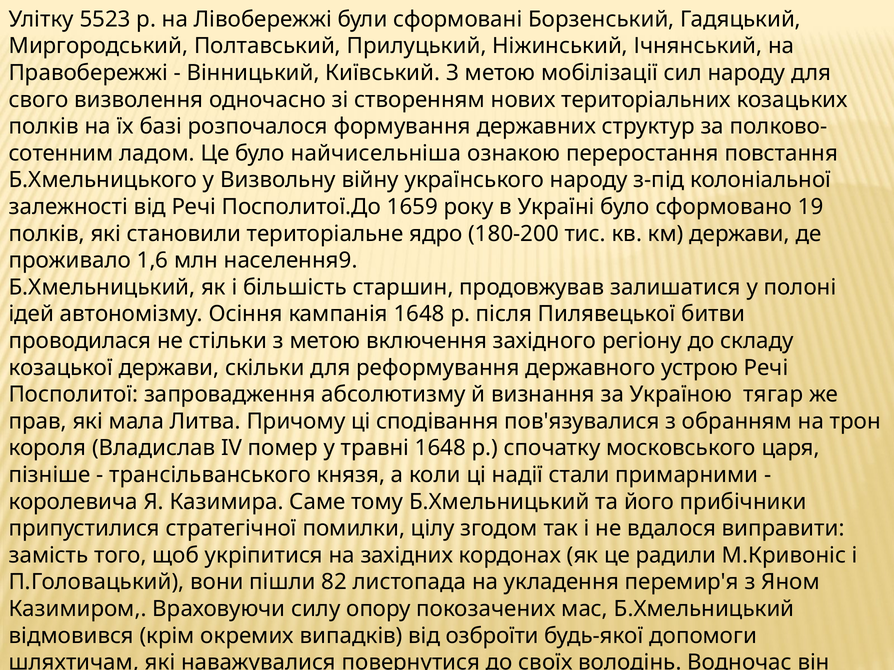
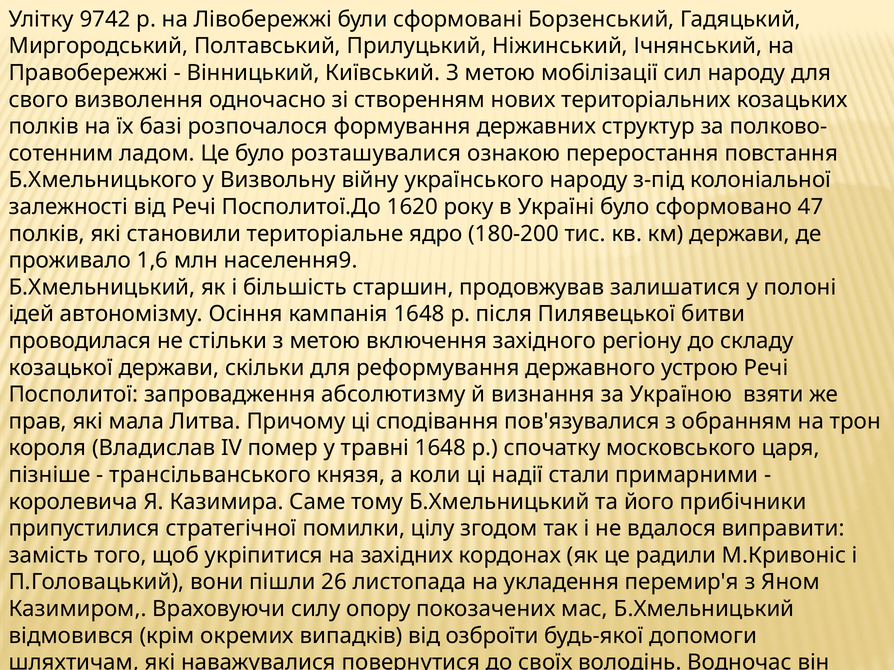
5523: 5523 -> 9742
найчисельніша: найчисельніша -> розташувалися
1659: 1659 -> 1620
19: 19 -> 47
тягар: тягар -> взяти
82: 82 -> 26
